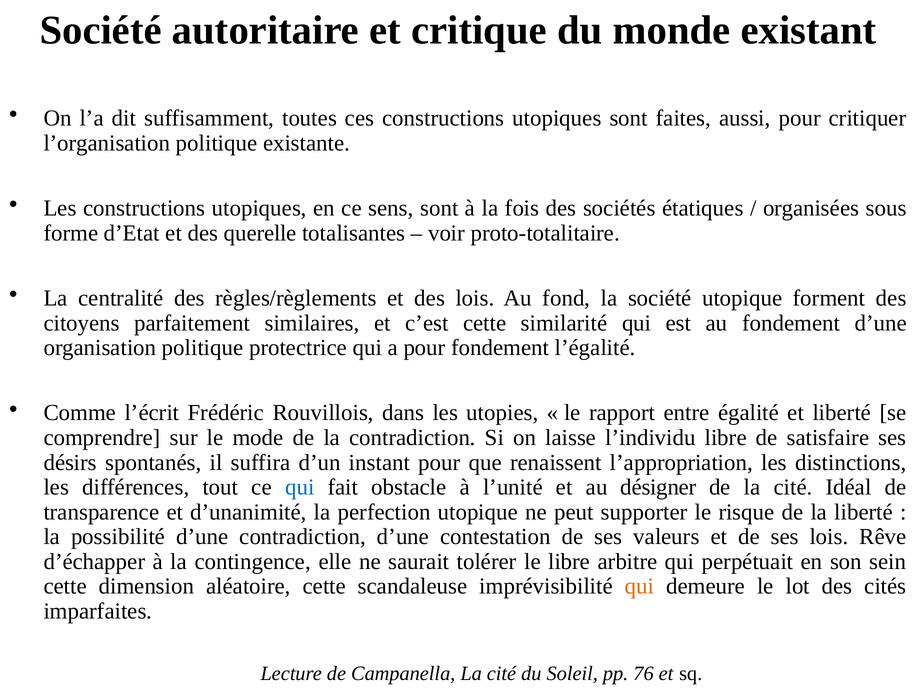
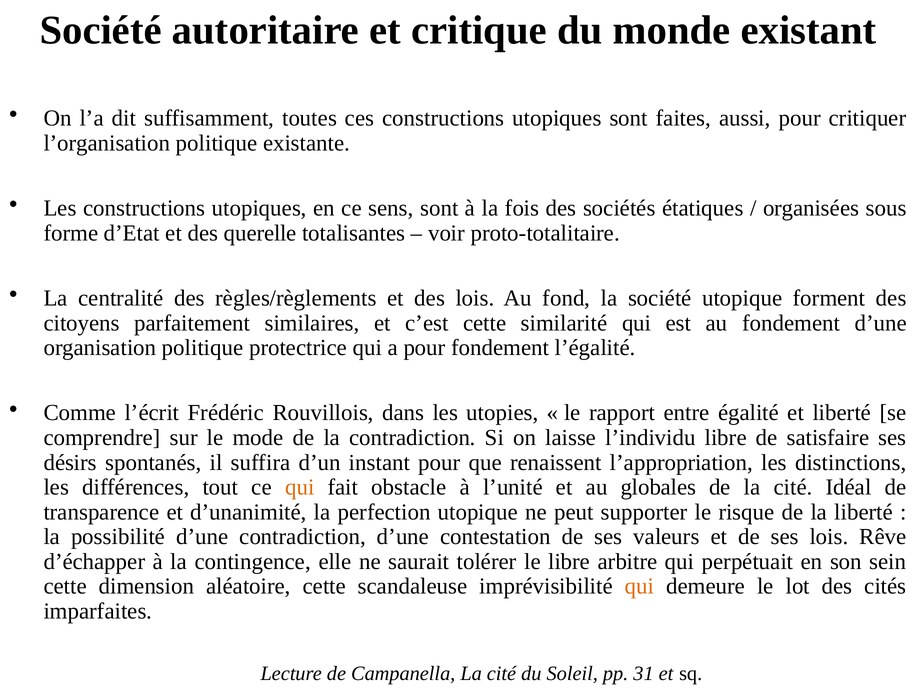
qui at (300, 487) colour: blue -> orange
désigner: désigner -> globales
76: 76 -> 31
